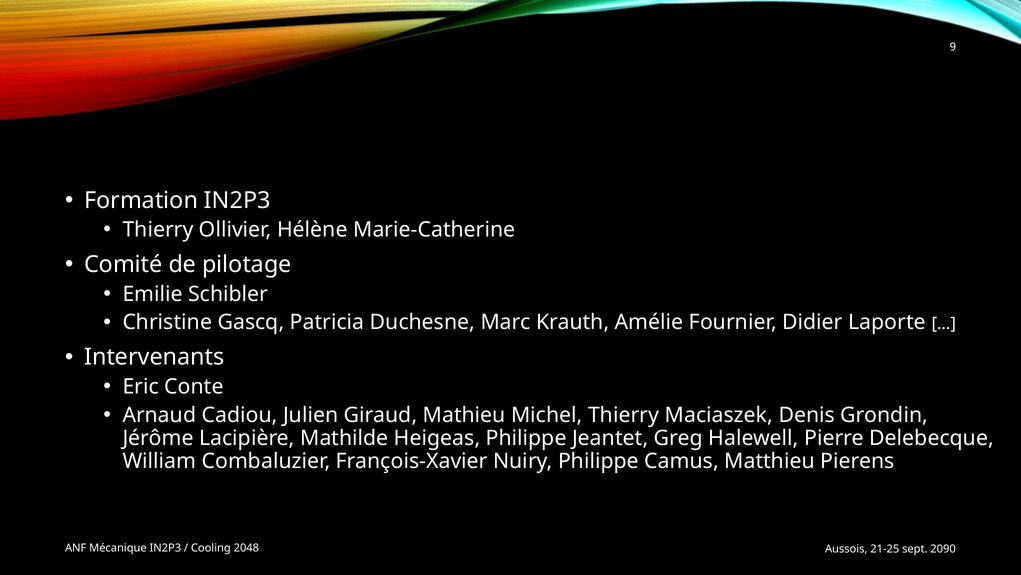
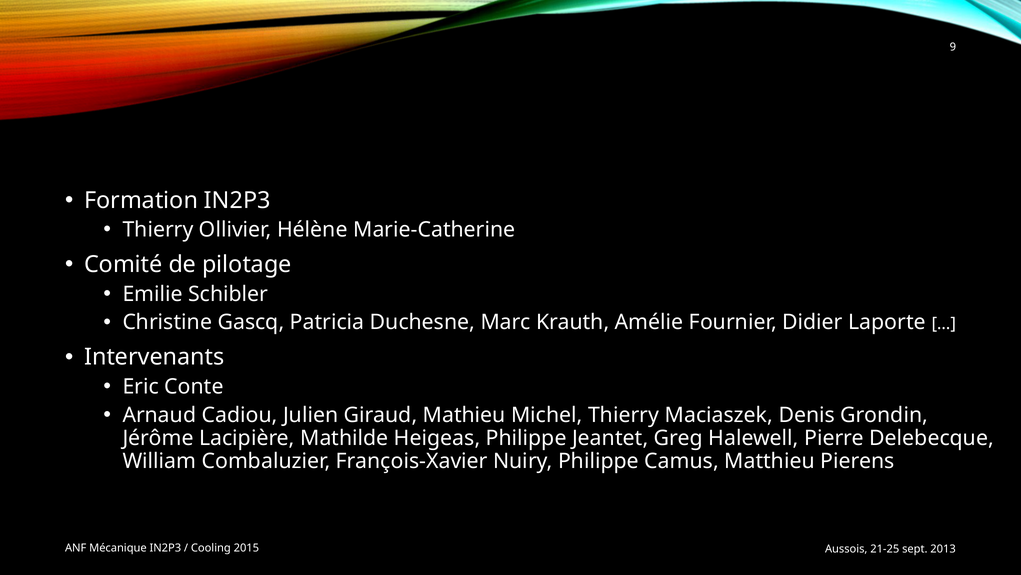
2048: 2048 -> 2015
2090: 2090 -> 2013
